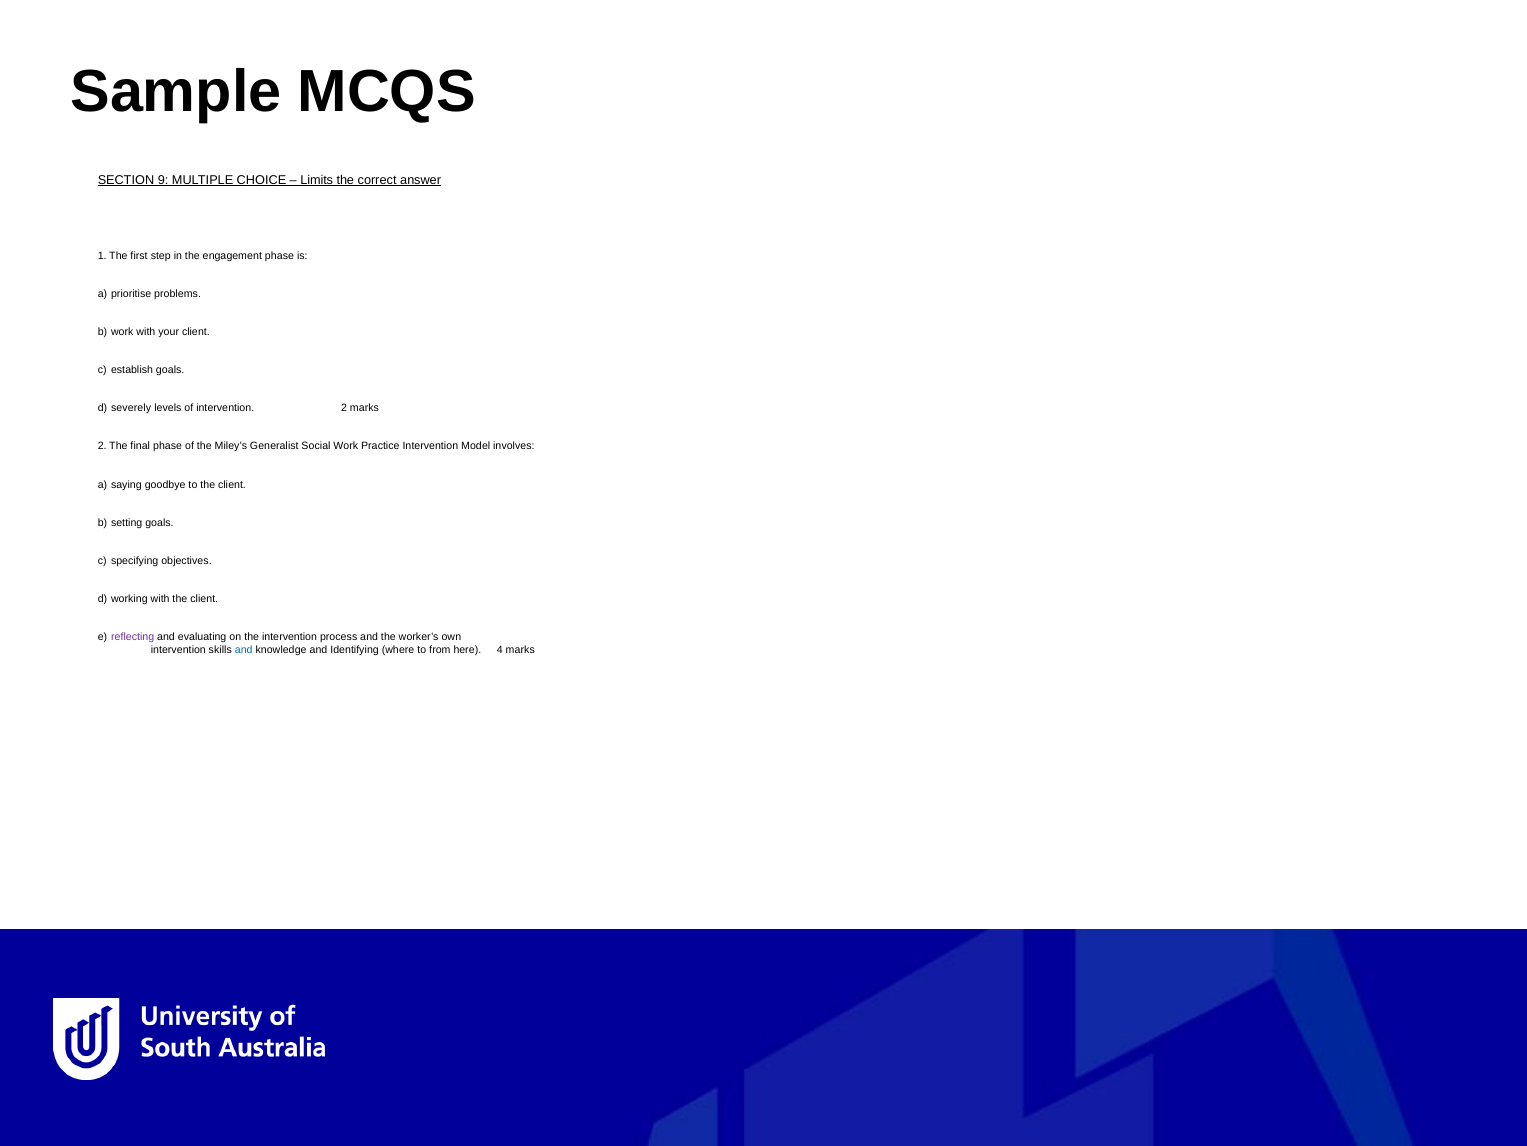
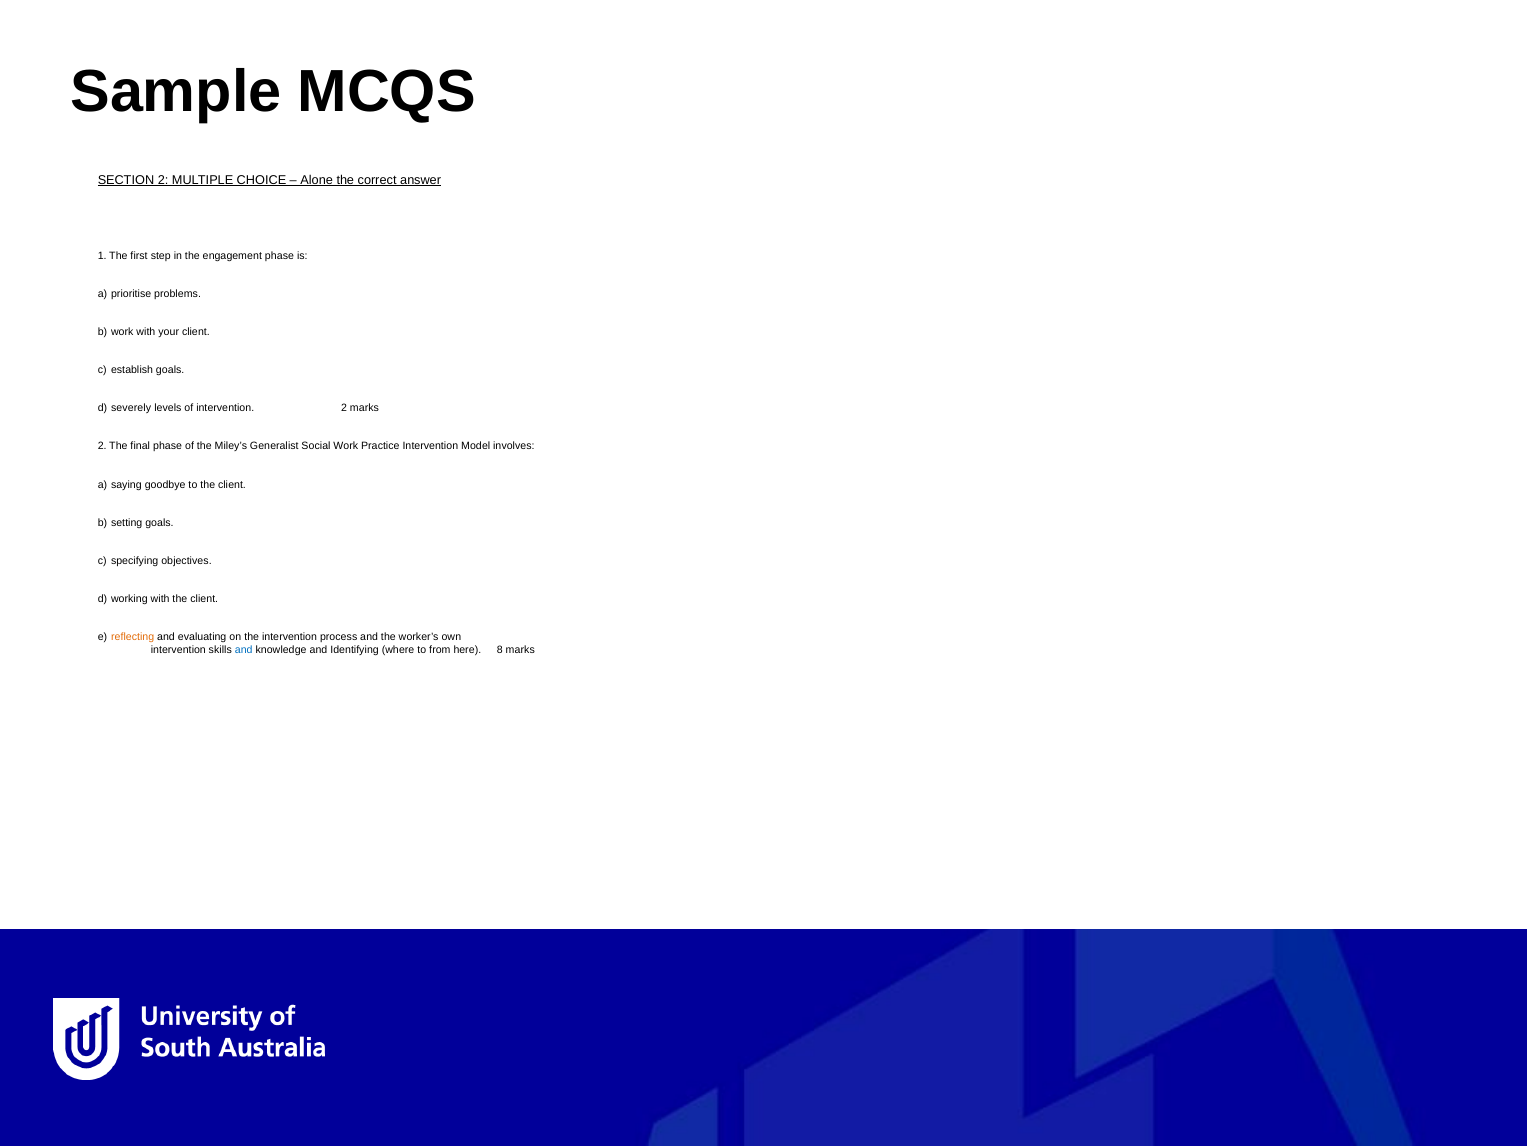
SECTION 9: 9 -> 2
Limits: Limits -> Alone
reflecting colour: purple -> orange
4: 4 -> 8
